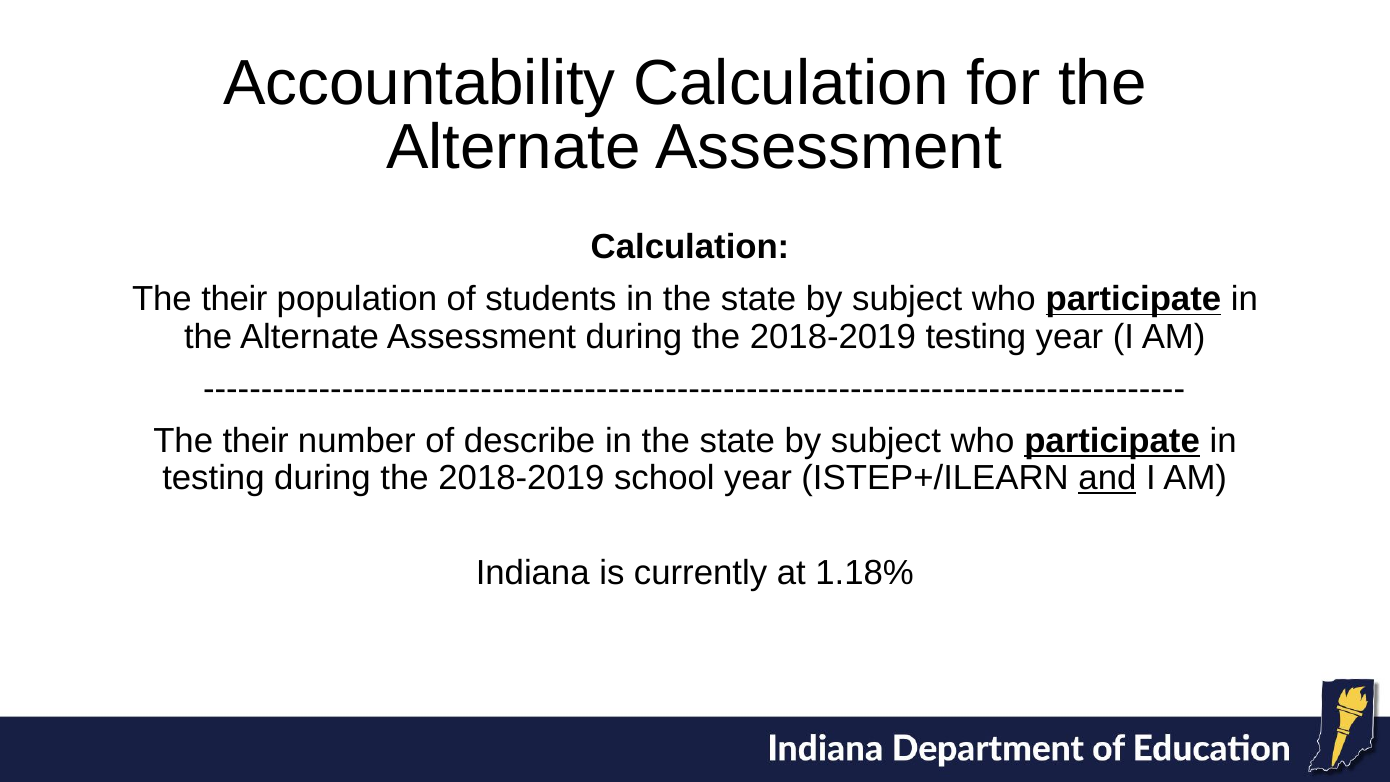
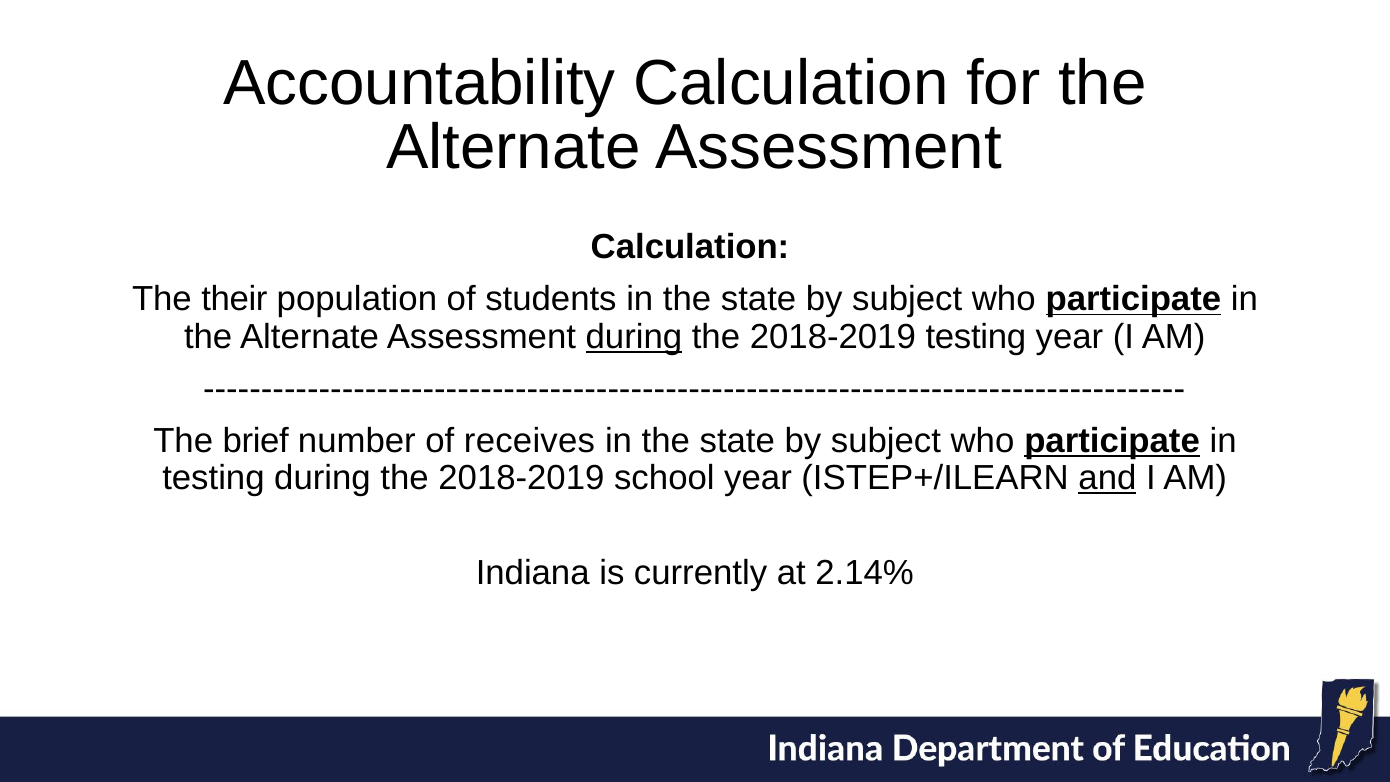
during at (634, 337) underline: none -> present
their at (256, 441): their -> brief
describe: describe -> receives
1.18%: 1.18% -> 2.14%
